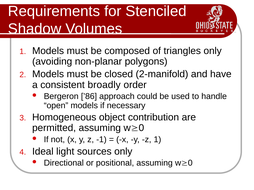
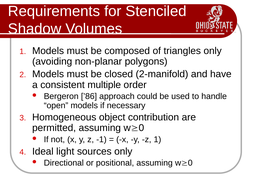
broadly: broadly -> multiple
